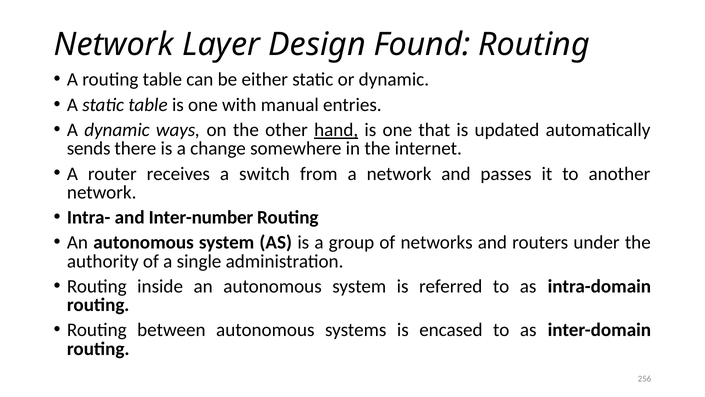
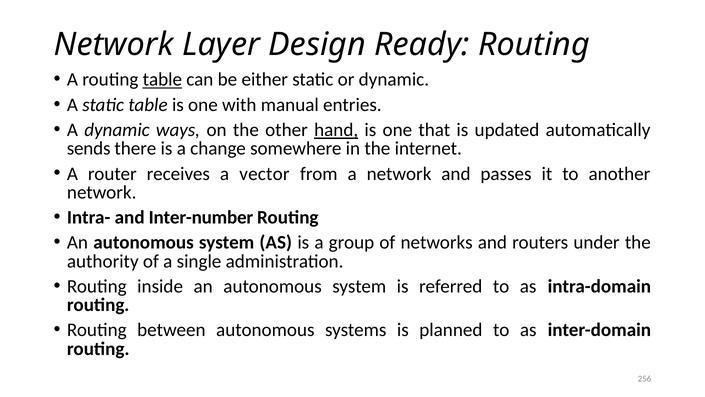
Found: Found -> Ready
table at (162, 80) underline: none -> present
switch: switch -> vector
encased: encased -> planned
